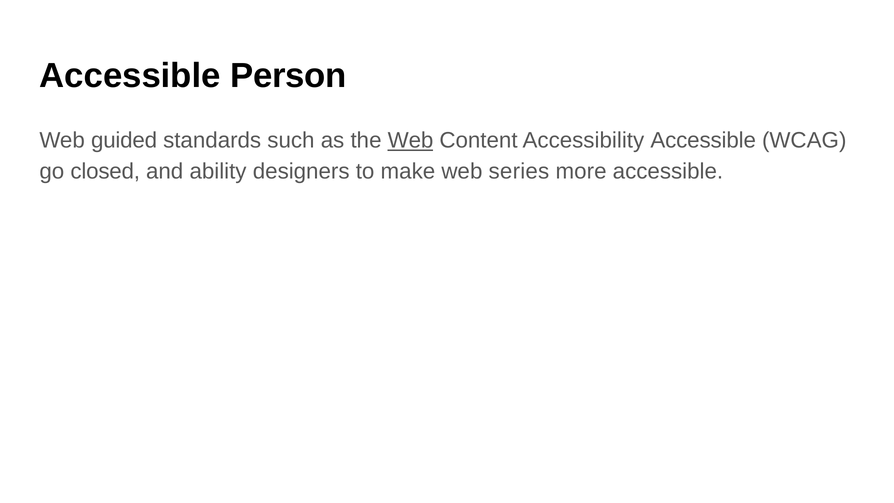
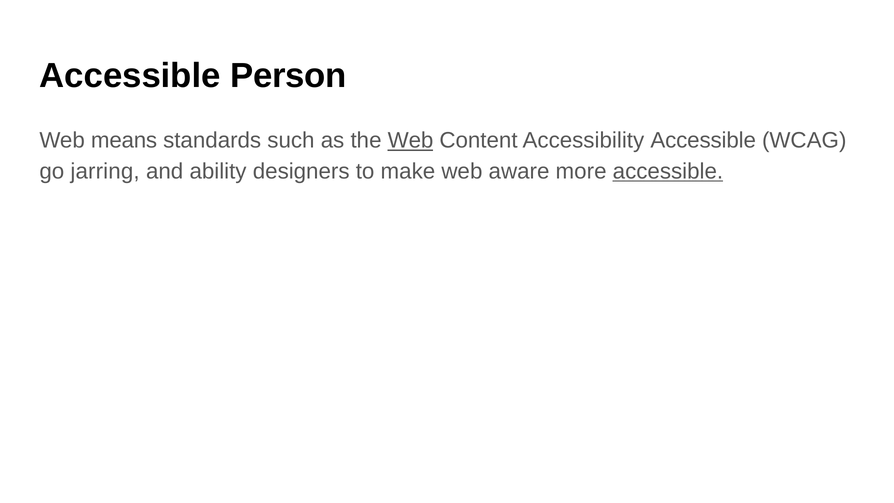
guided: guided -> means
closed: closed -> jarring
series: series -> aware
accessible at (668, 171) underline: none -> present
